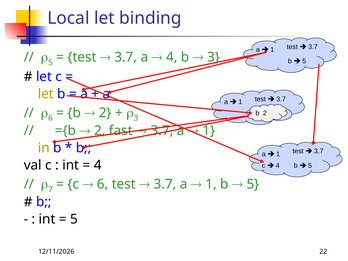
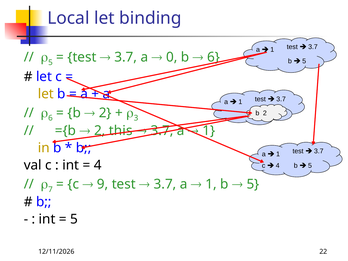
4 at (172, 57): 4 -> 0
3 at (214, 57): 3 -> 6
fast: fast -> this
6 at (103, 184): 6 -> 9
